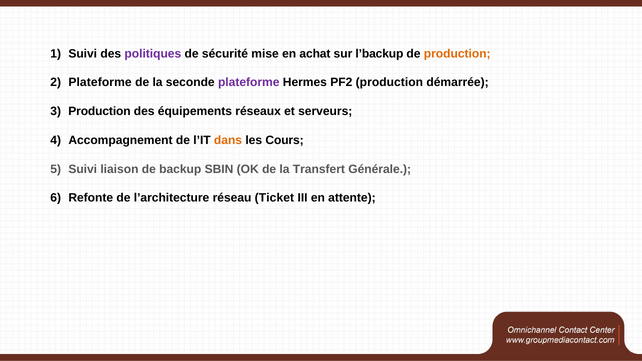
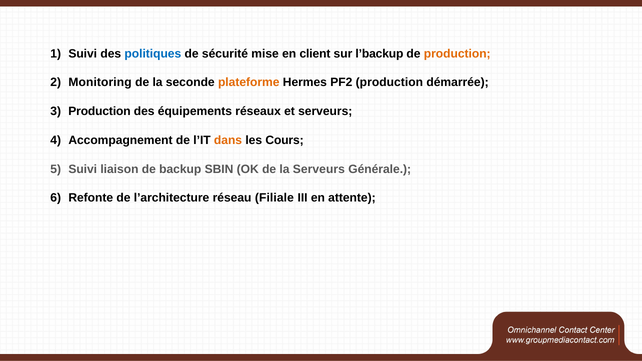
politiques colour: purple -> blue
achat: achat -> client
Plateforme at (100, 82): Plateforme -> Monitoring
plateforme at (249, 82) colour: purple -> orange
la Transfert: Transfert -> Serveurs
Ticket: Ticket -> Filiale
